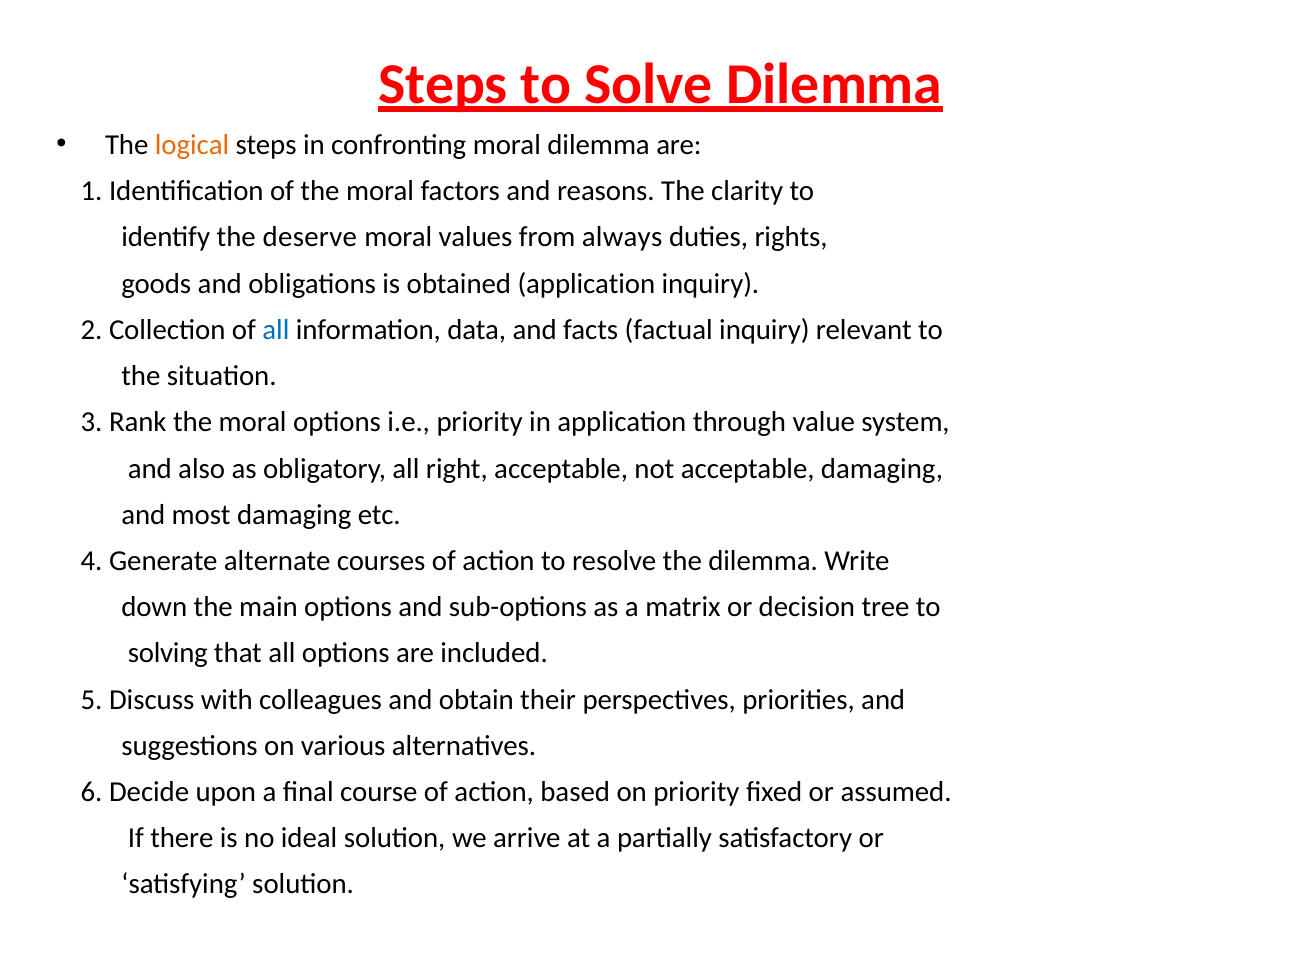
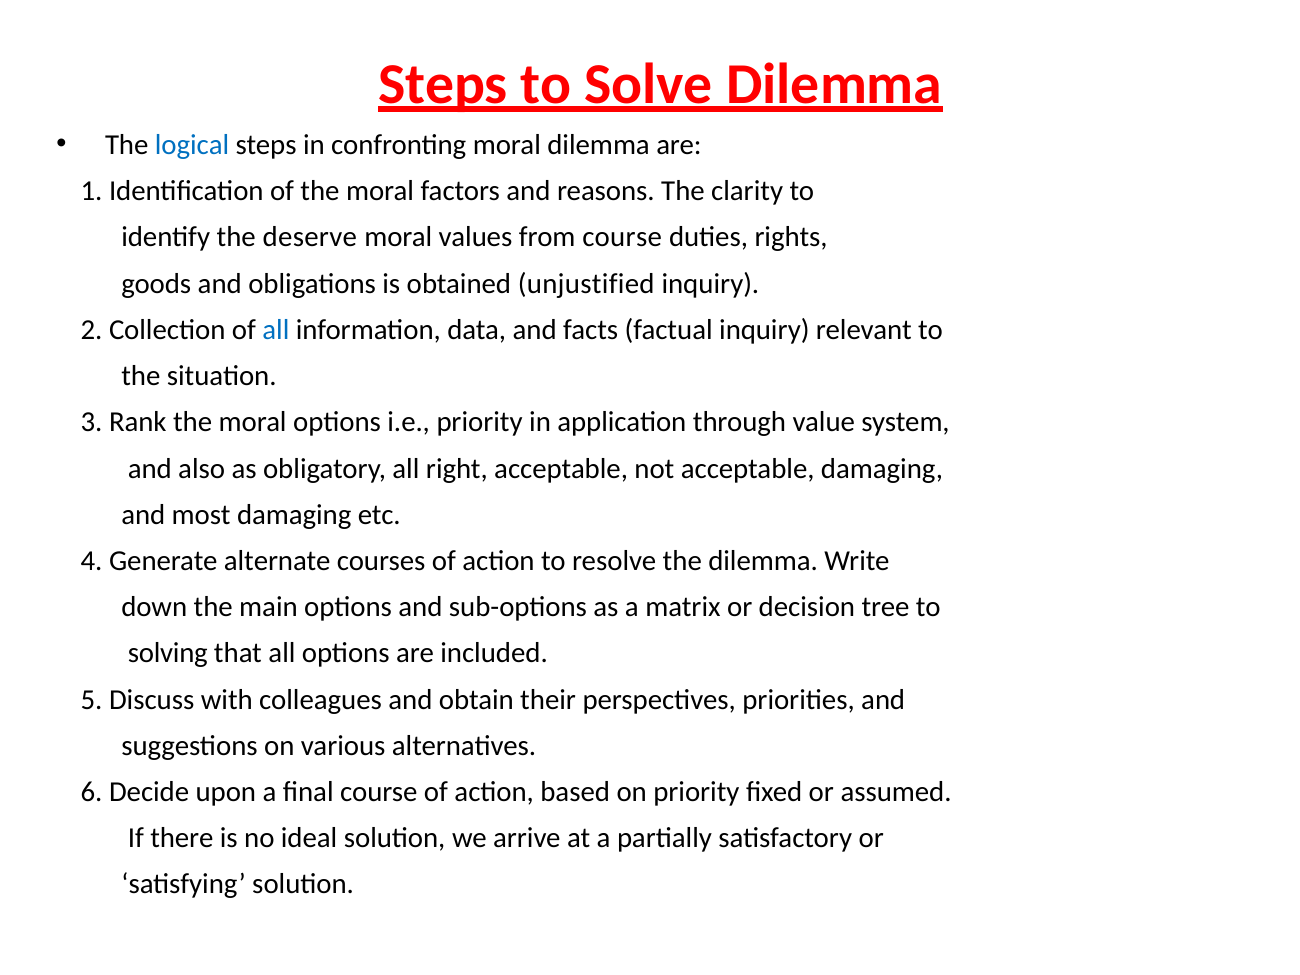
logical colour: orange -> blue
from always: always -> course
obtained application: application -> unjustified
